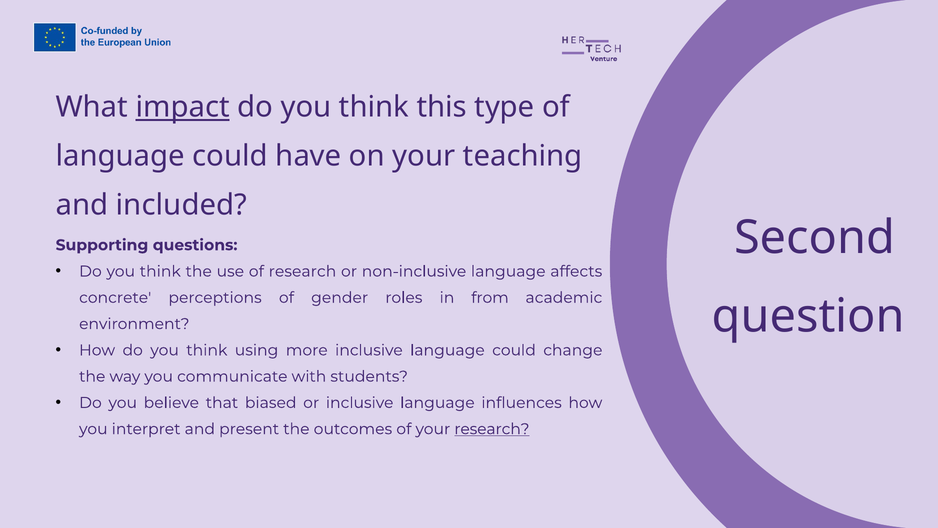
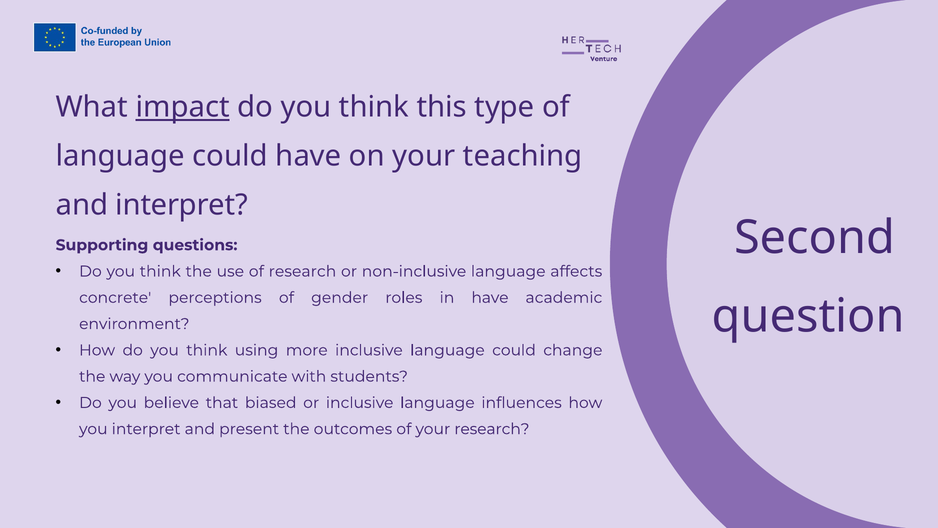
and included: included -> interpret
in from: from -> have
research at (492, 429) underline: present -> none
